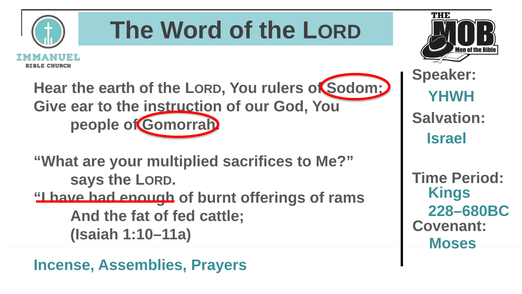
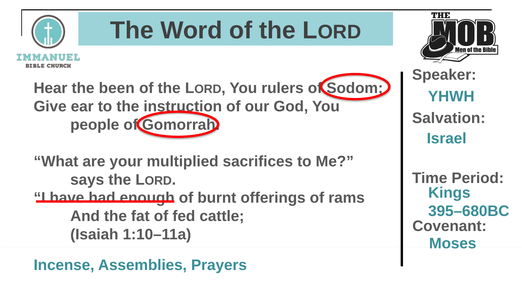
earth: earth -> been
228–680BC: 228–680BC -> 395–680BC
